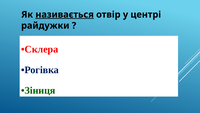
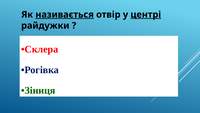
центрі underline: none -> present
